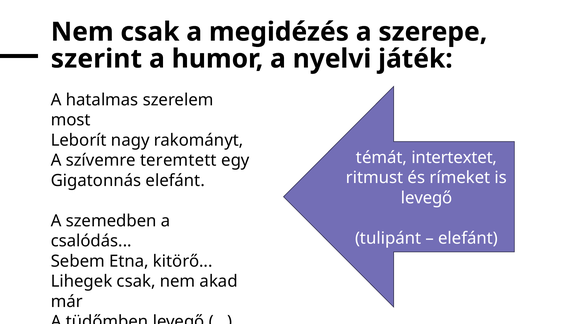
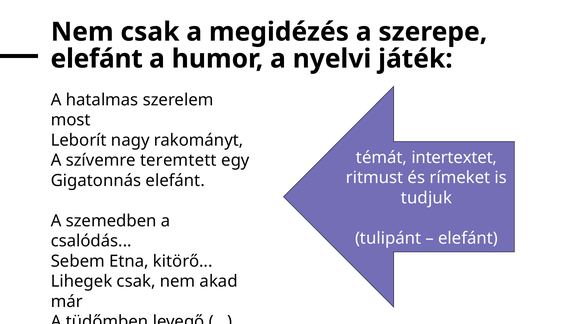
szerint at (96, 59): szerint -> elefánt
levegő at (427, 198): levegő -> tudjuk
